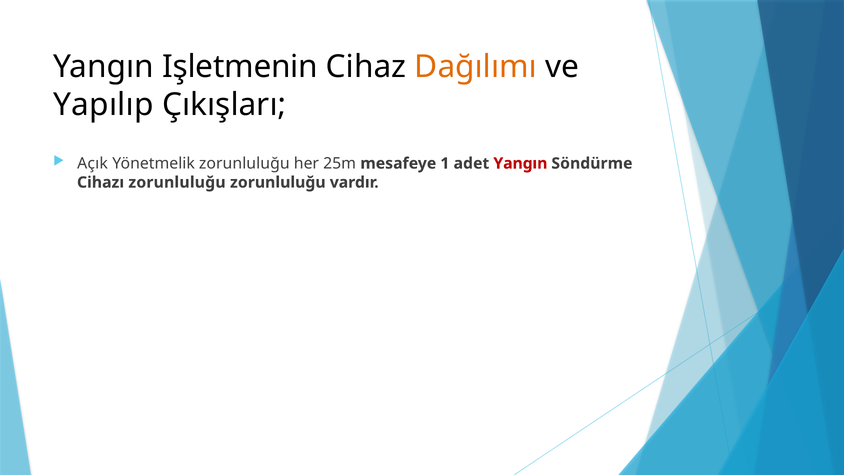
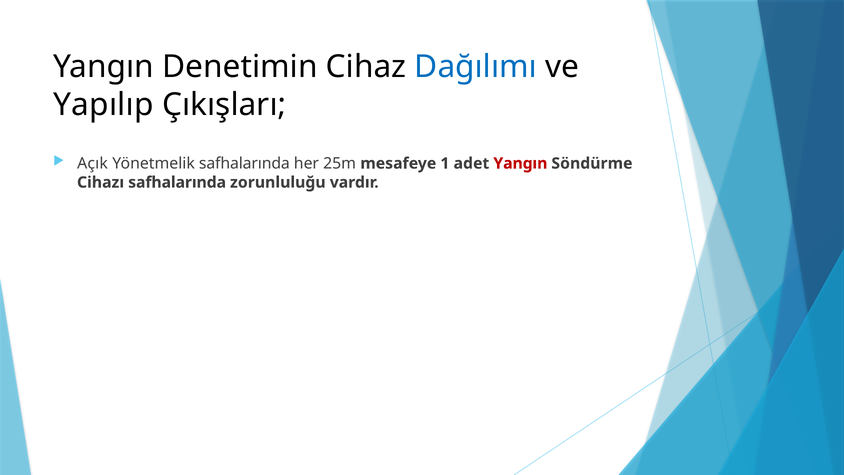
Işletmenin: Işletmenin -> Denetimin
Dağılımı colour: orange -> blue
Yönetmelik zorunluluğu: zorunluluğu -> safhalarında
Cihazı zorunluluğu: zorunluluğu -> safhalarında
